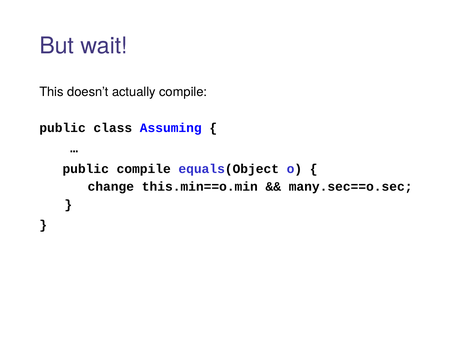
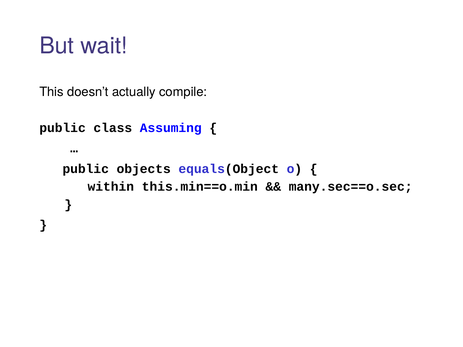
public compile: compile -> objects
change: change -> within
